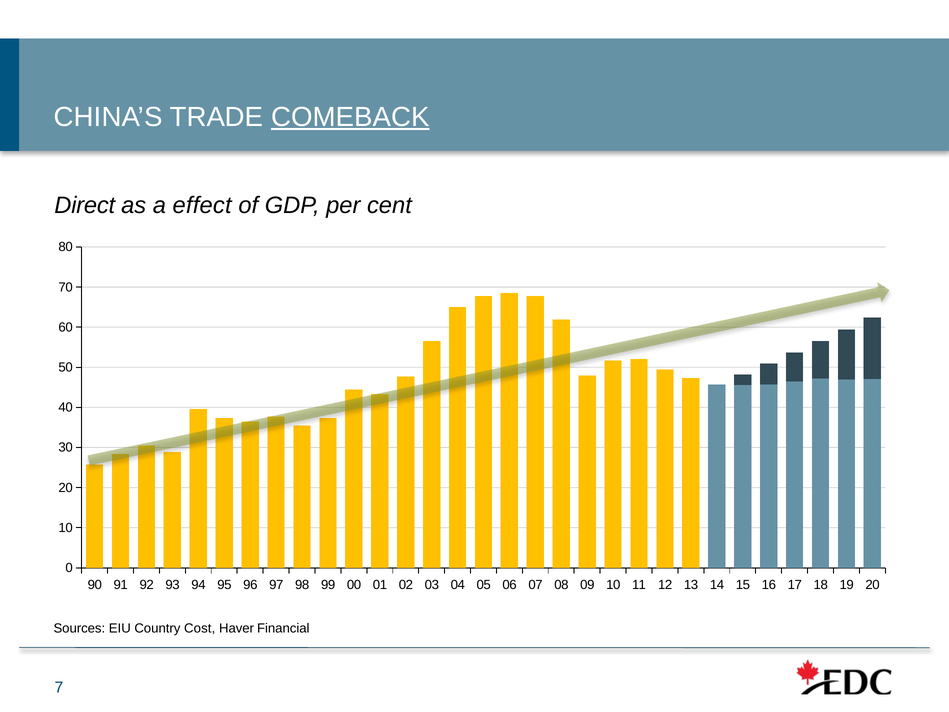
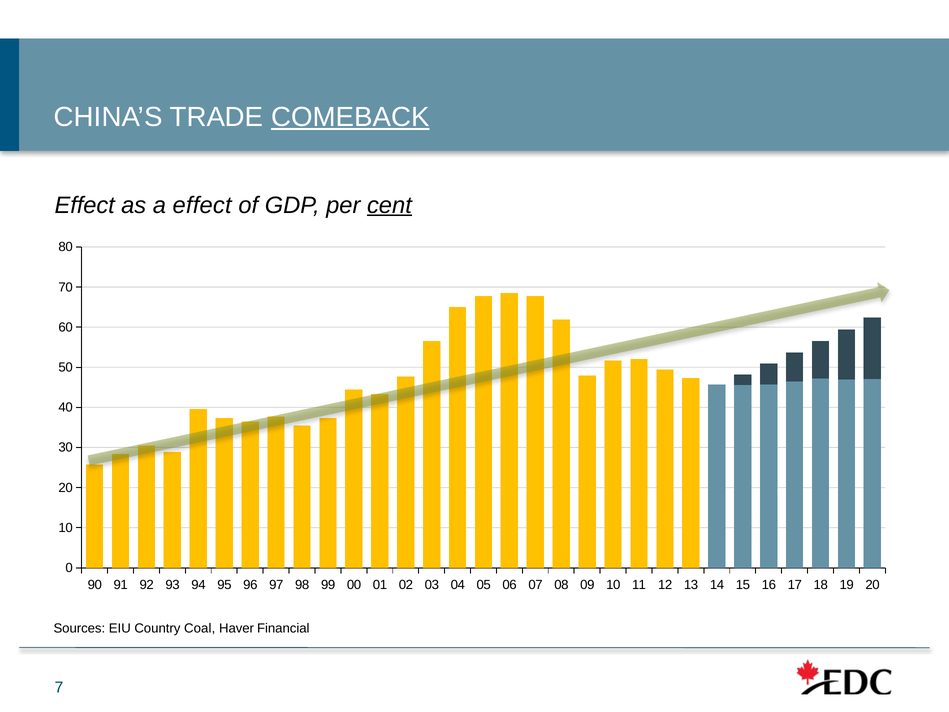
Direct at (85, 205): Direct -> Effect
cent underline: none -> present
Cost: Cost -> Coal
